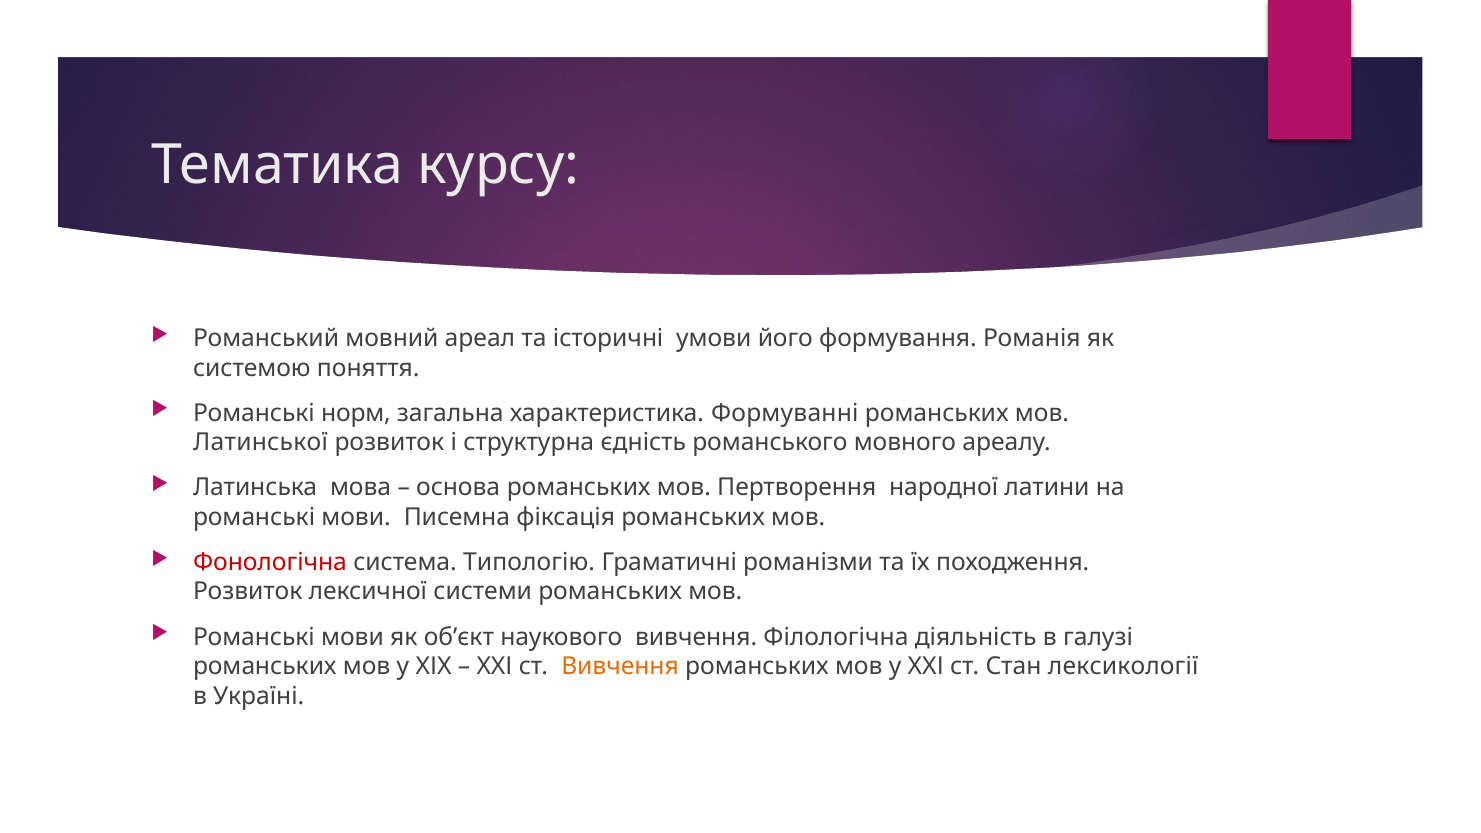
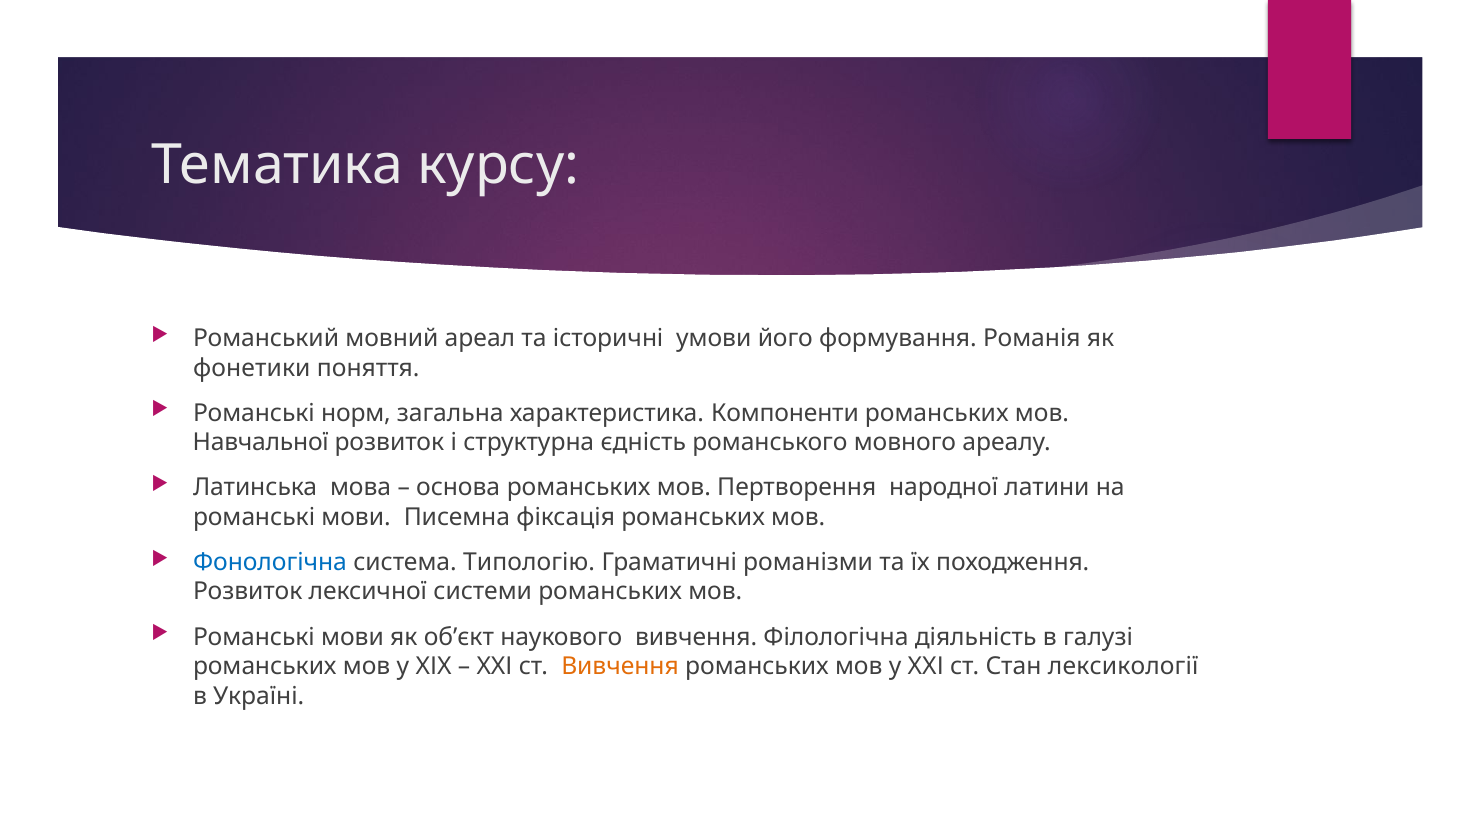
системою: системою -> фонетики
Формуванні: Формуванні -> Компоненти
Латинської: Латинської -> Навчальної
Фонологічна colour: red -> blue
